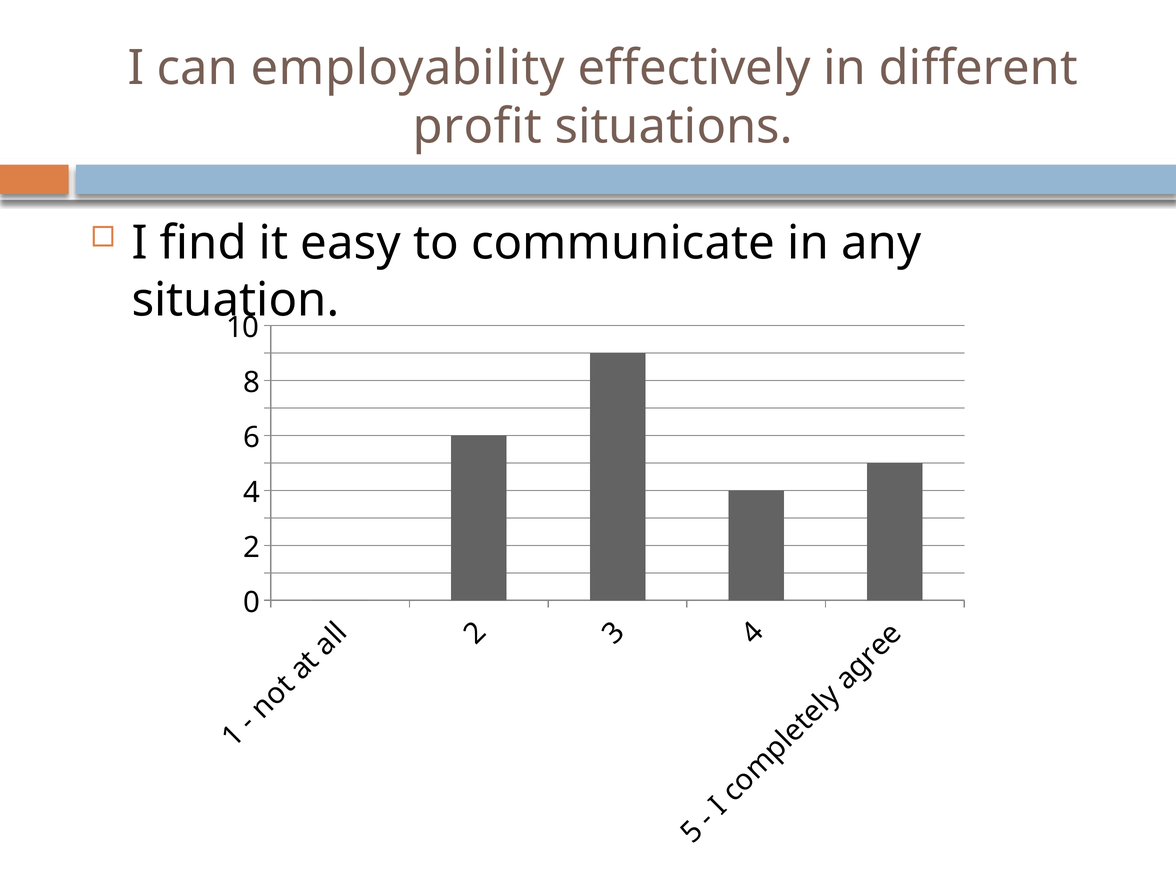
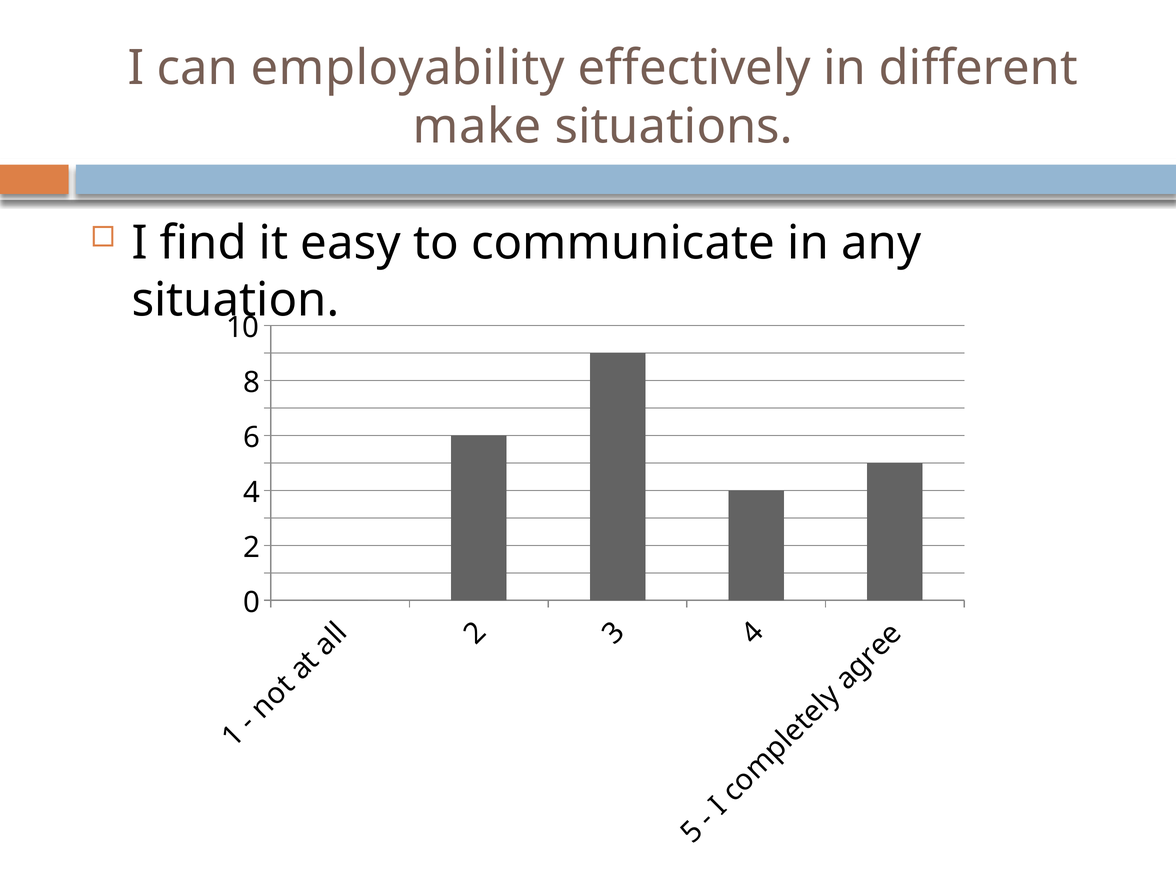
profit: profit -> make
